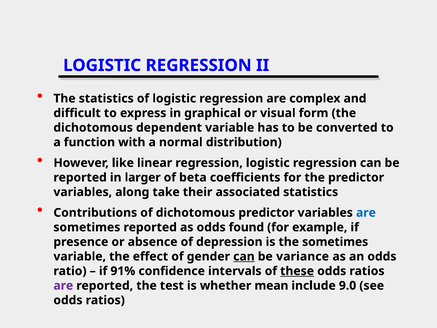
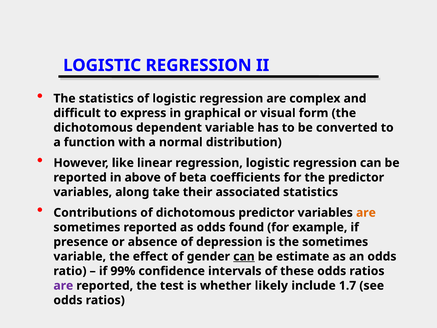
larger: larger -> above
are at (366, 213) colour: blue -> orange
variance: variance -> estimate
91%: 91% -> 99%
these underline: present -> none
mean: mean -> likely
9.0: 9.0 -> 1.7
